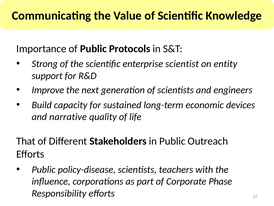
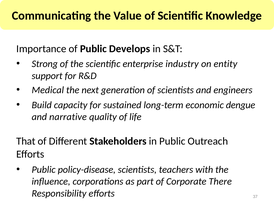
Protocols: Protocols -> Develops
scientist: scientist -> industry
Improve: Improve -> Medical
devices: devices -> dengue
Phase: Phase -> There
